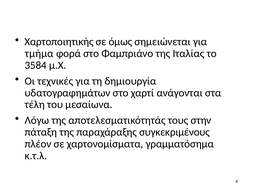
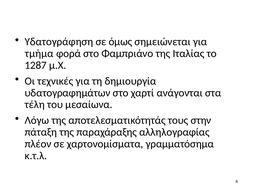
Χαρτοποιητικής: Χαρτοποιητικής -> Υδατογράφηση
3584: 3584 -> 1287
συγκεκριμένους: συγκεκριμένους -> αλληλογραφίας
